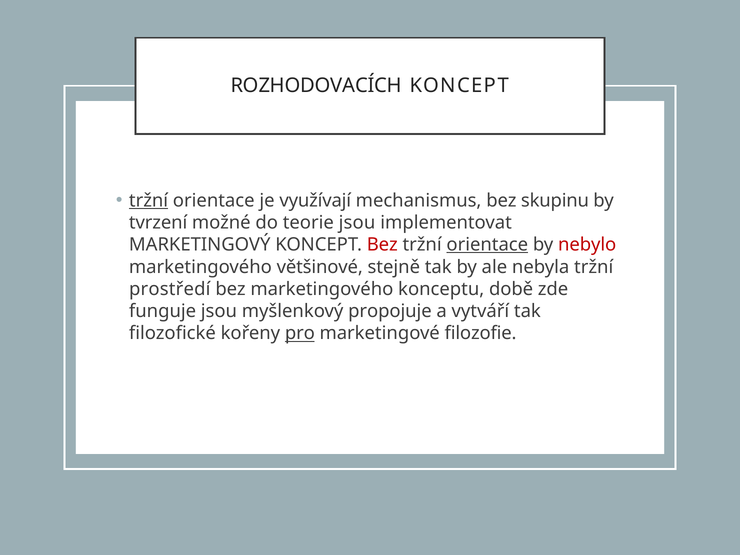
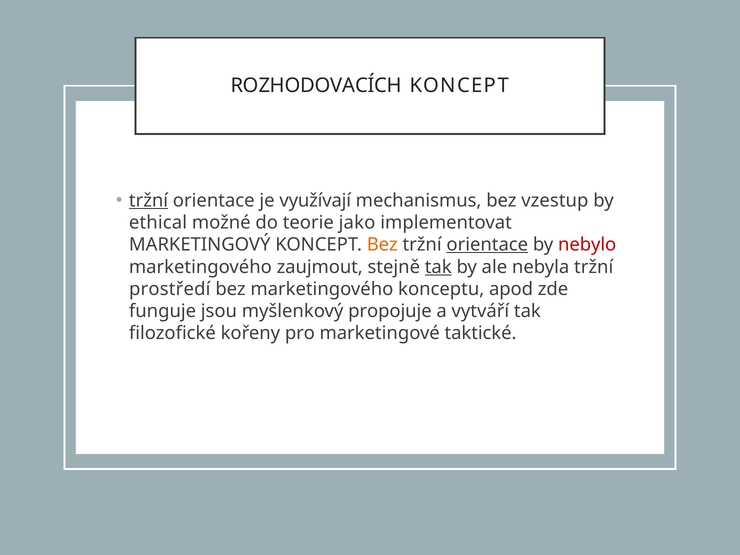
skupinu: skupinu -> vzestup
tvrzení: tvrzení -> ethical
teorie jsou: jsou -> jako
Bez at (382, 245) colour: red -> orange
většinové: většinové -> zaujmout
tak at (438, 267) underline: none -> present
době: době -> apod
pro underline: present -> none
filozofie: filozofie -> taktické
